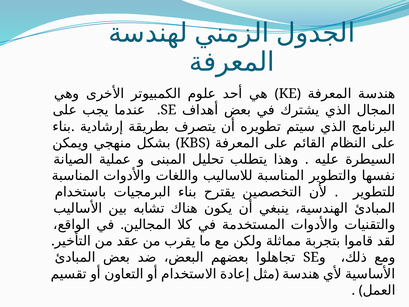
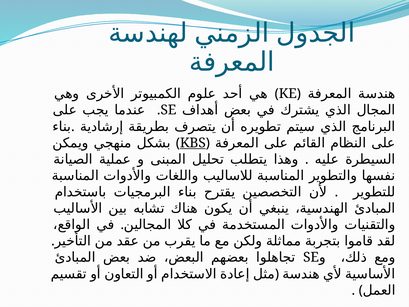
KBS underline: none -> present
